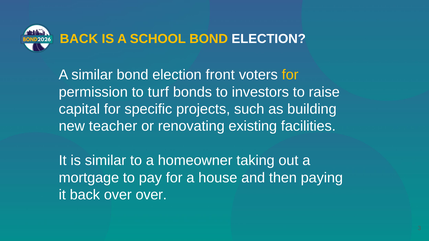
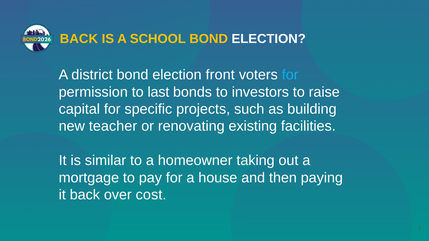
A similar: similar -> district
for at (290, 75) colour: yellow -> light blue
turf: turf -> last
over over: over -> cost
